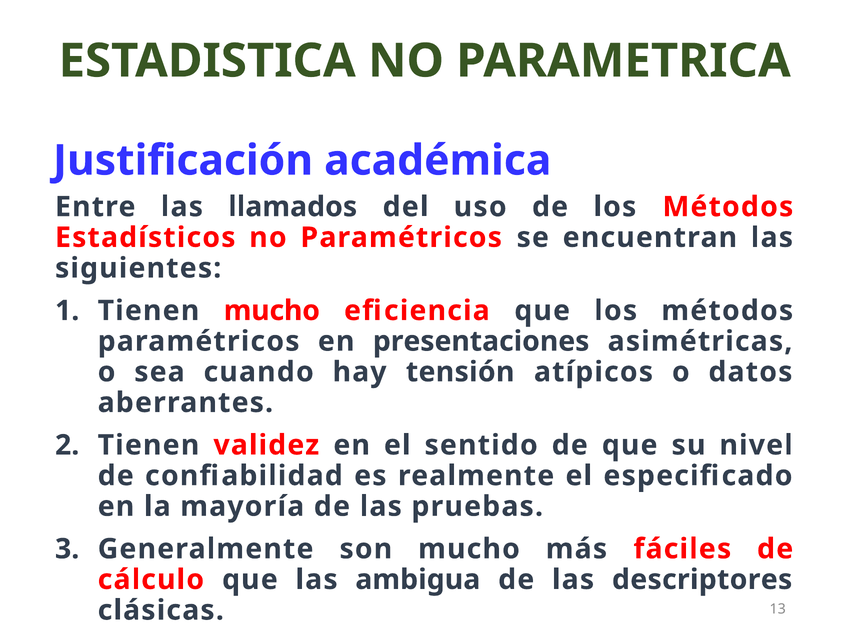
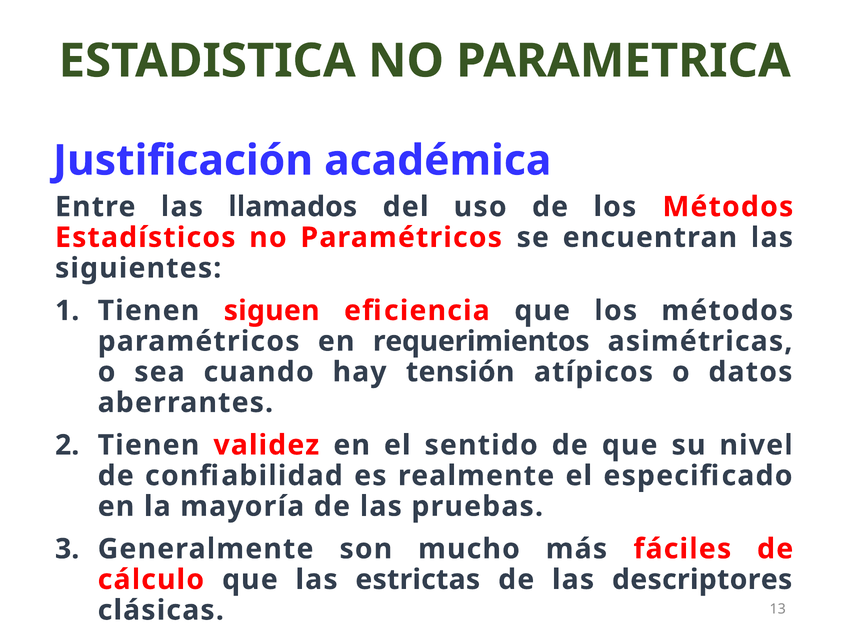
Tienen mucho: mucho -> siguen
presentaciones: presentaciones -> requerimientos
ambigua: ambigua -> estrictas
